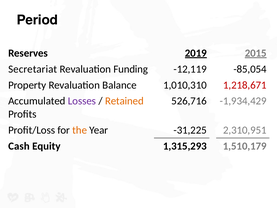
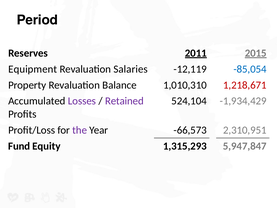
2019: 2019 -> 2011
Secretariat: Secretariat -> Equipment
Funding: Funding -> Salaries
-85,054 colour: black -> blue
Retained colour: orange -> purple
526,716: 526,716 -> 524,104
the colour: orange -> purple
-31,225: -31,225 -> -66,573
Cash: Cash -> Fund
1,510,179: 1,510,179 -> 5,947,847
